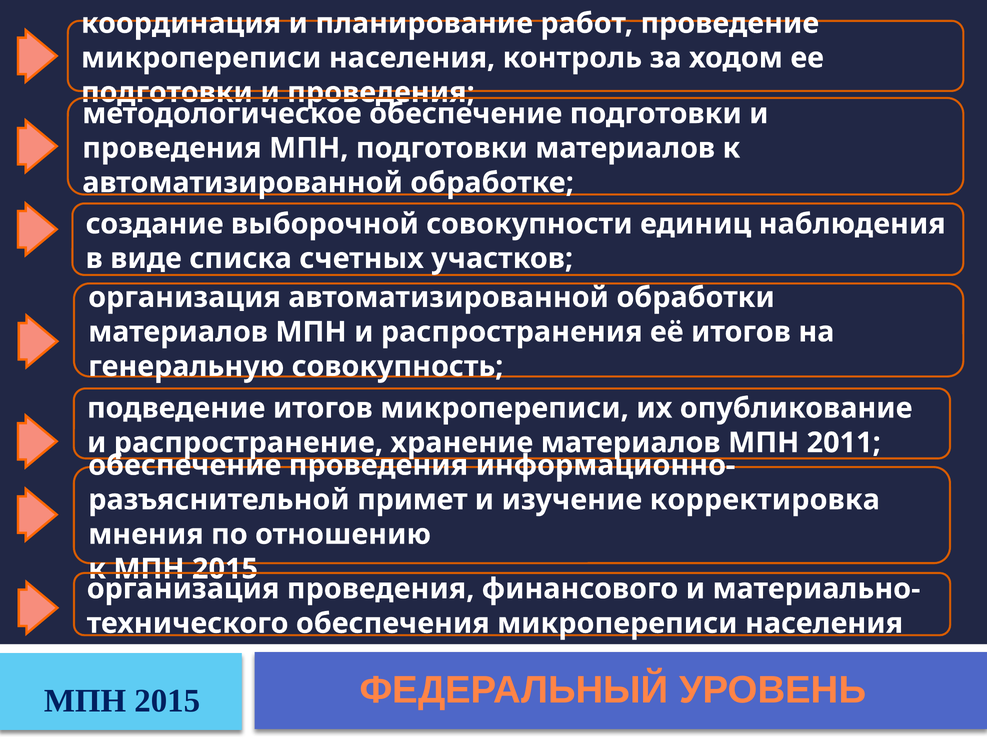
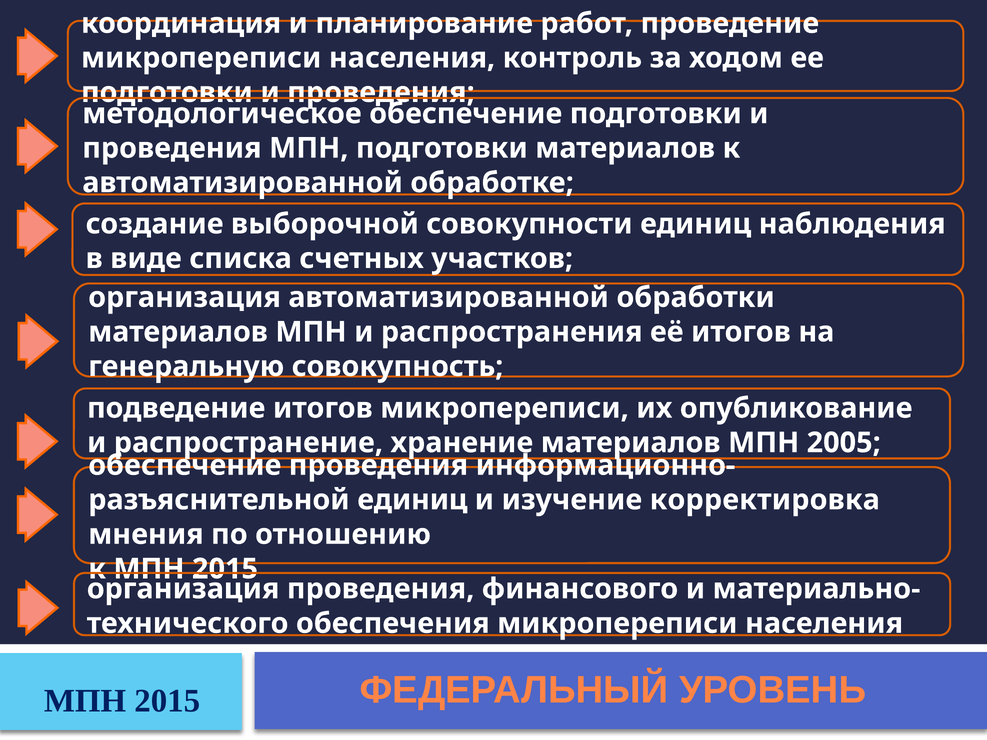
2011: 2011 -> 2005
примет at (412, 500): примет -> единиц
